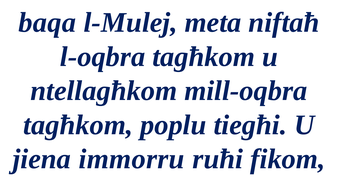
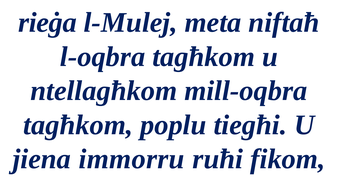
baqa: baqa -> rieġa
